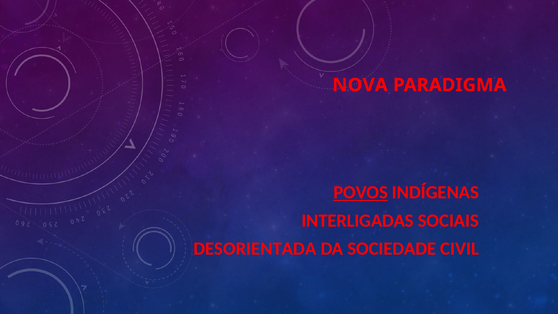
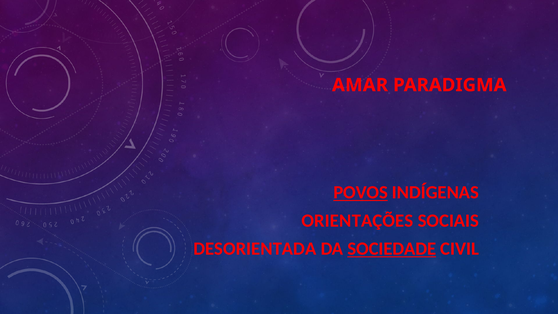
NOVA: NOVA -> AMAR
INTERLIGADAS: INTERLIGADAS -> ORIENTAÇÕES
SOCIEDADE underline: none -> present
